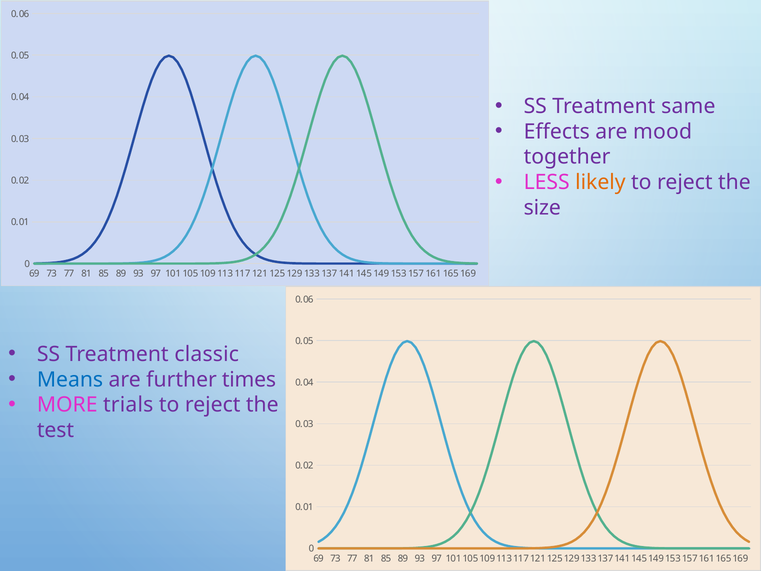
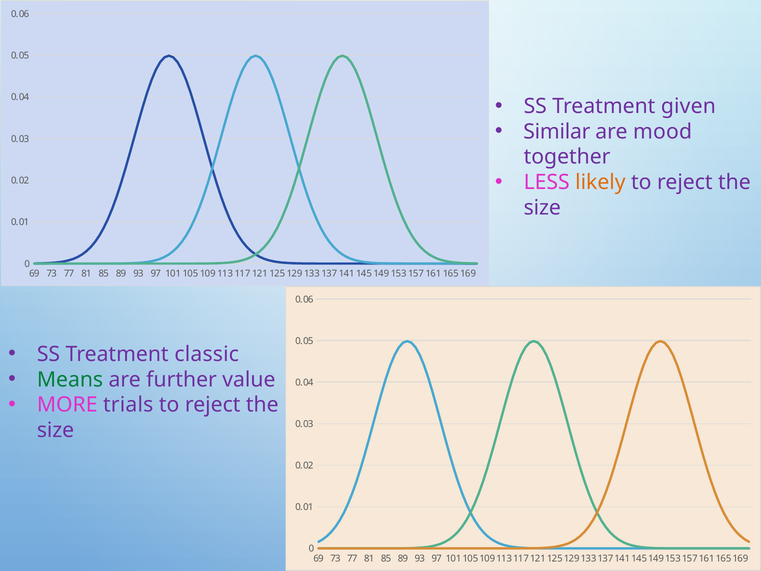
same: same -> given
Effects: Effects -> Similar
Means colour: blue -> green
times: times -> value
test at (55, 430): test -> size
